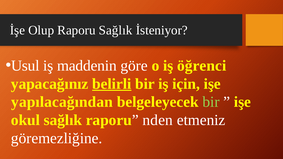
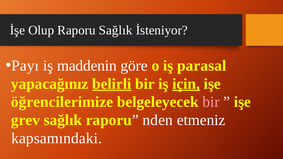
Usul: Usul -> Payı
öğrenci: öğrenci -> parasal
için underline: none -> present
yapılacağından: yapılacağından -> öğrencilerimize
bir at (211, 102) colour: light green -> pink
okul: okul -> grev
göremezliğine: göremezliğine -> kapsamındaki
